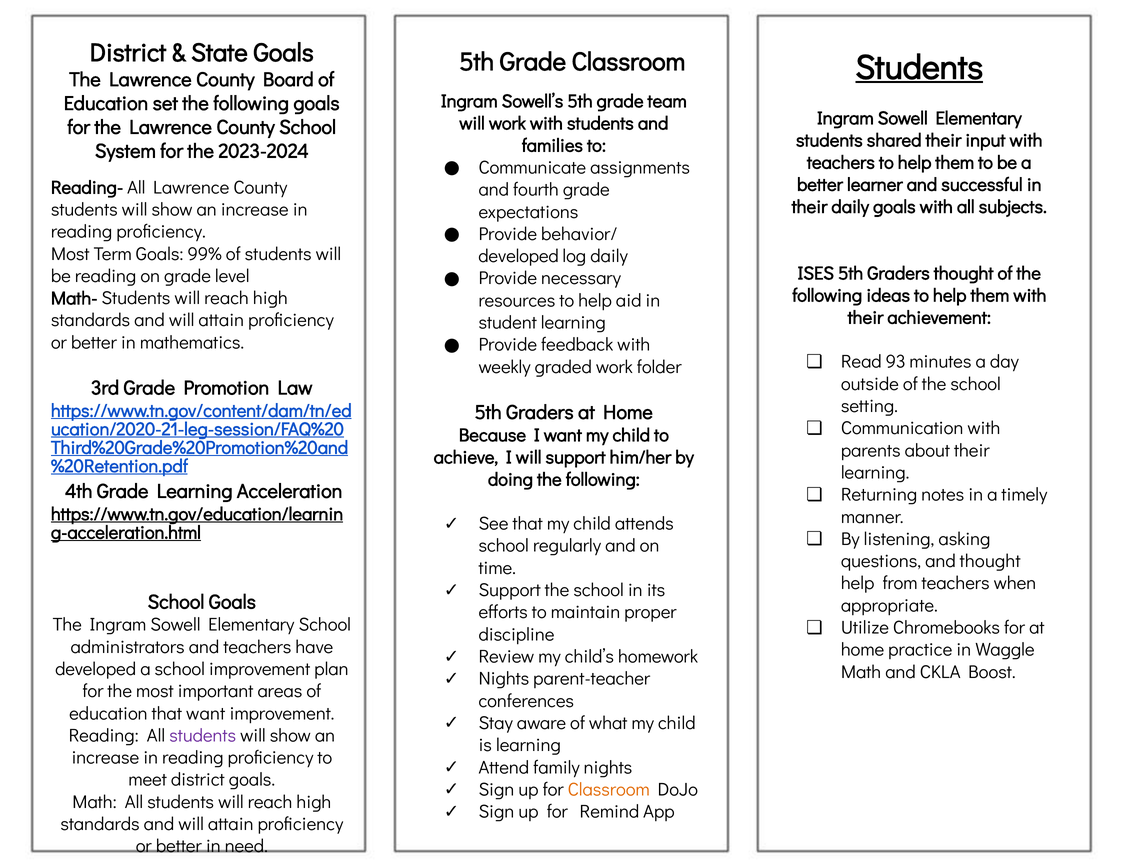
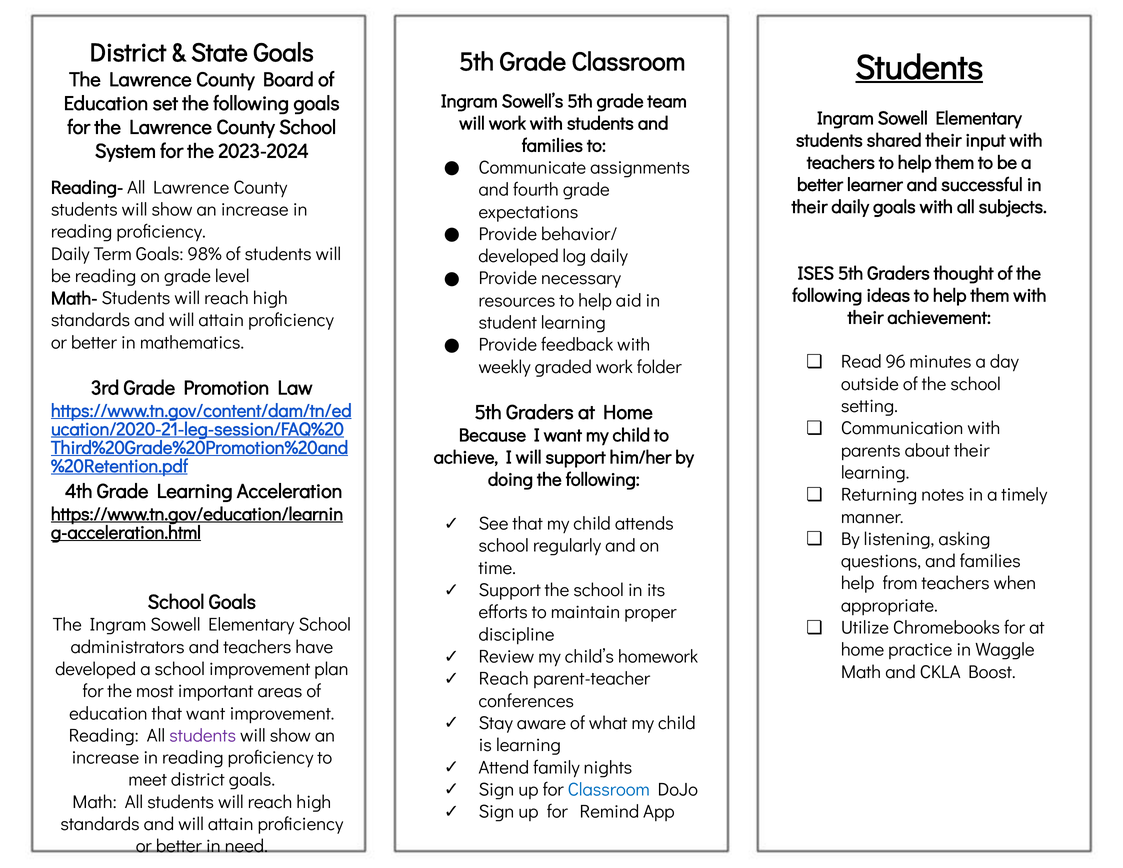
Most at (70, 254): Most -> Daily
99%: 99% -> 98%
93: 93 -> 96
questions and thought: thought -> families
Nights at (504, 679): Nights -> Reach
Classroom at (609, 789) colour: orange -> blue
